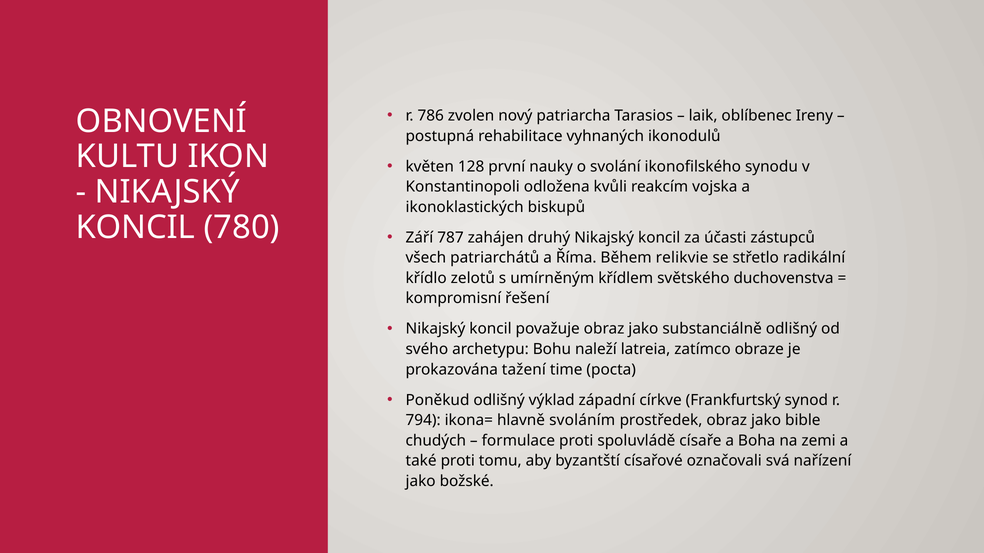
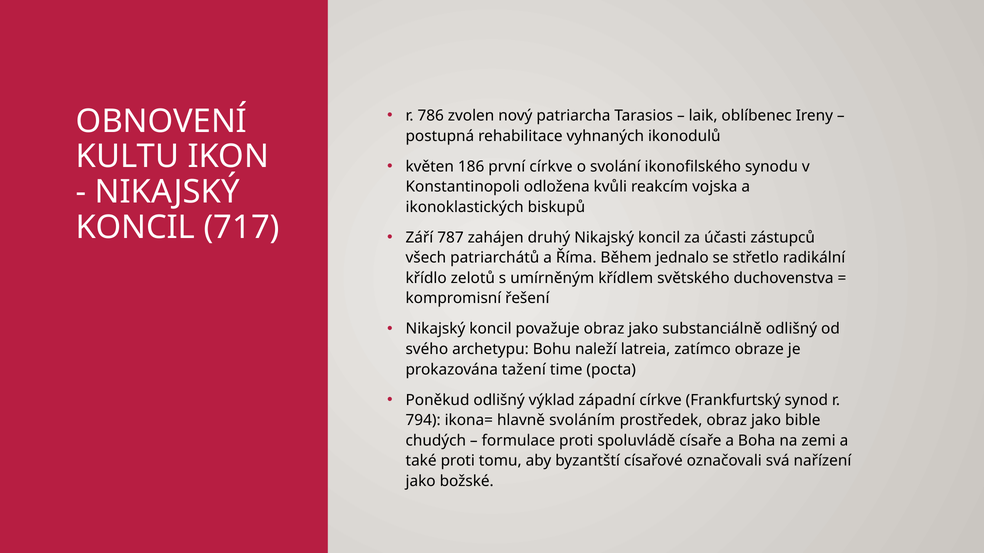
128: 128 -> 186
první nauky: nauky -> církve
780: 780 -> 717
relikvie: relikvie -> jednalo
